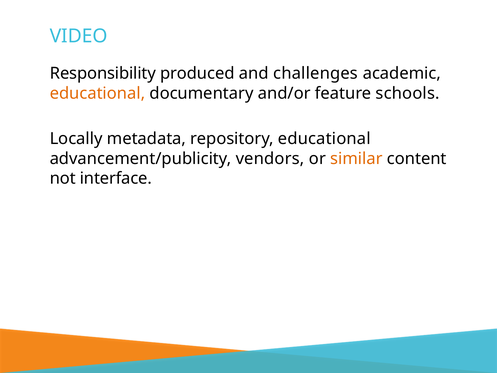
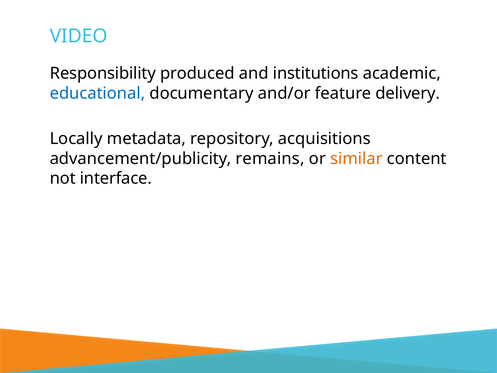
challenges: challenges -> institutions
educational at (97, 93) colour: orange -> blue
schools: schools -> delivery
repository educational: educational -> acquisitions
vendors: vendors -> remains
